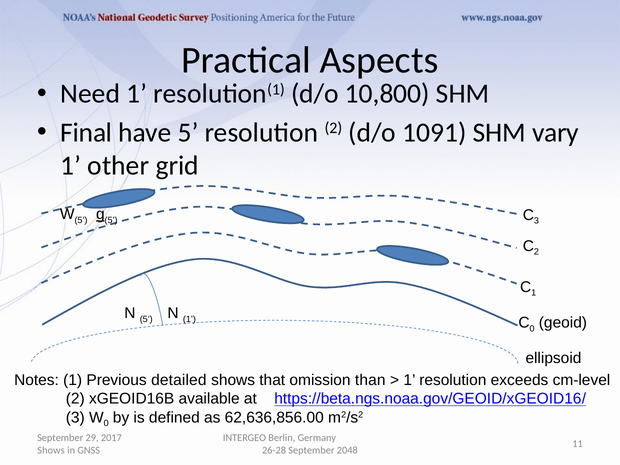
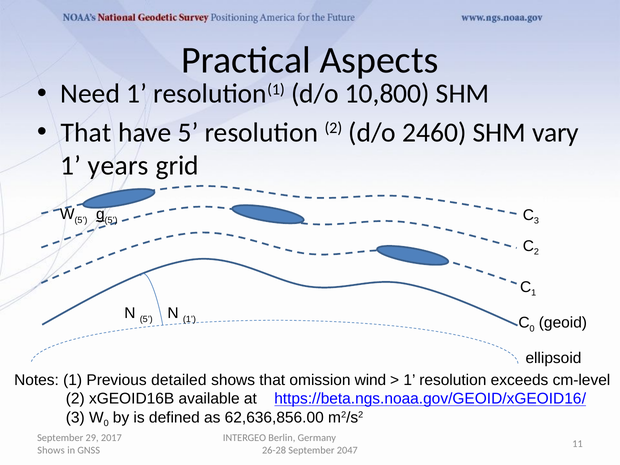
Final at (86, 132): Final -> That
1091: 1091 -> 2460
other: other -> years
than: than -> wind
2048: 2048 -> 2047
